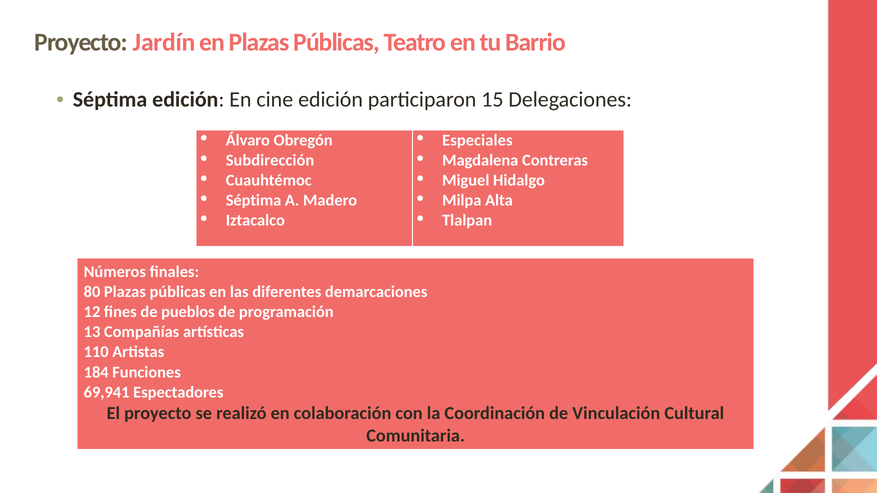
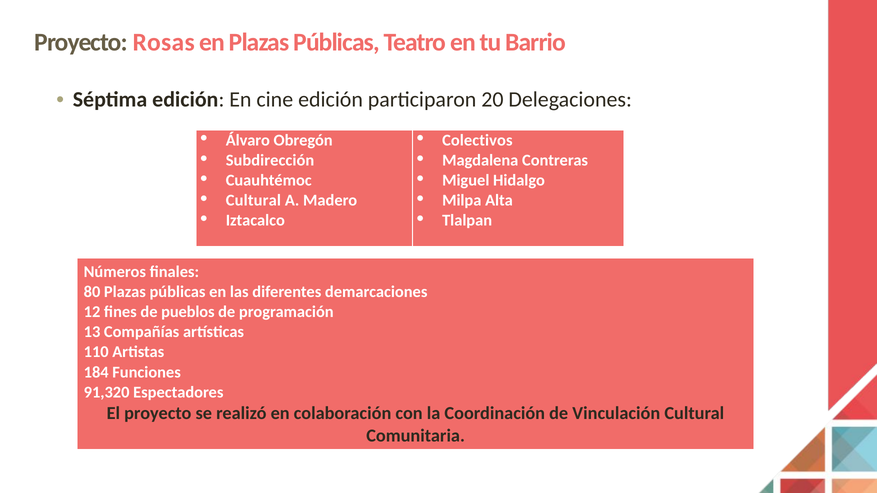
Jardín: Jardín -> Rosas
15: 15 -> 20
Especiales: Especiales -> Colectivos
Séptima at (254, 201): Séptima -> Cultural
69,941: 69,941 -> 91,320
